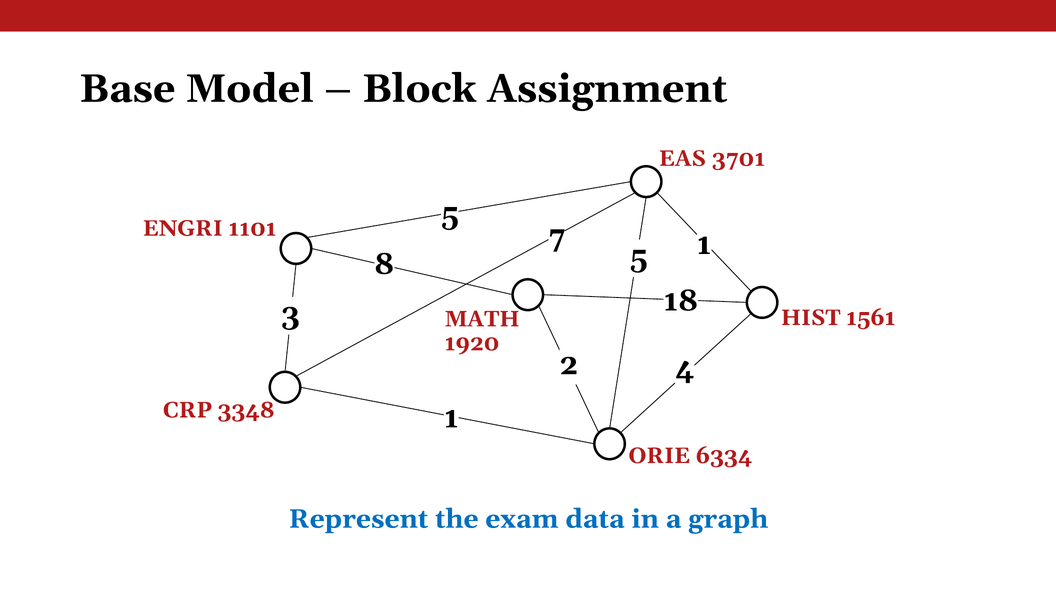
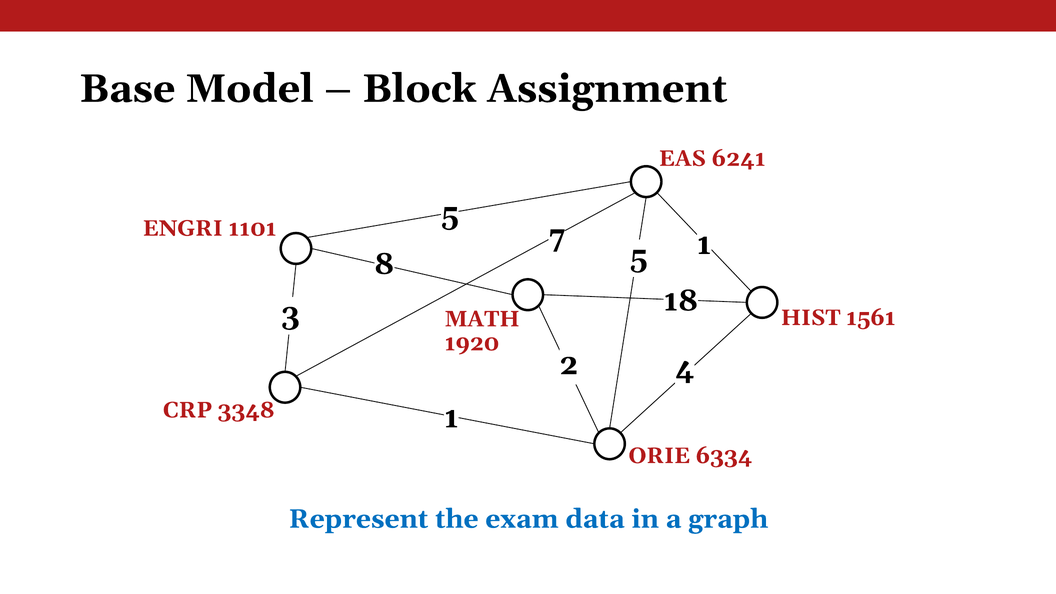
3701: 3701 -> 6241
